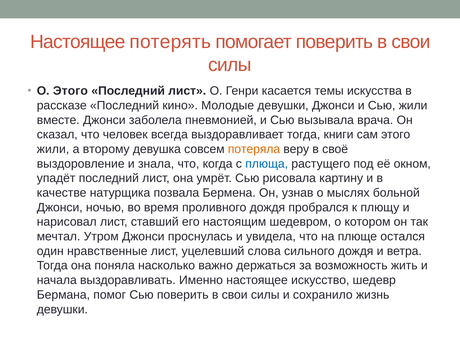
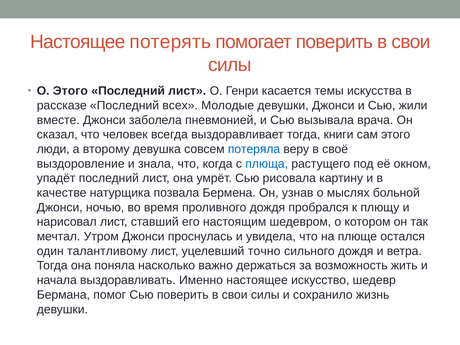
кино: кино -> всех
жили at (53, 149): жили -> люди
потеряла colour: orange -> blue
нравственные: нравственные -> талантливому
слова: слова -> точно
